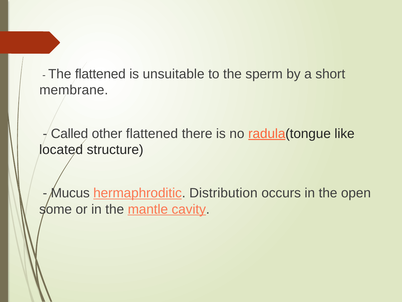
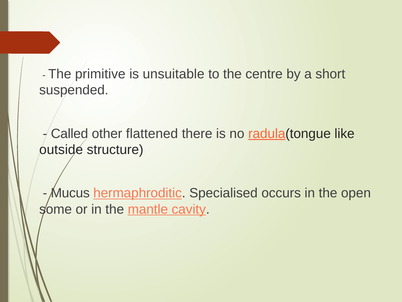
The flattened: flattened -> primitive
sperm: sperm -> centre
membrane: membrane -> suspended
located: located -> outside
Distribution: Distribution -> Specialised
